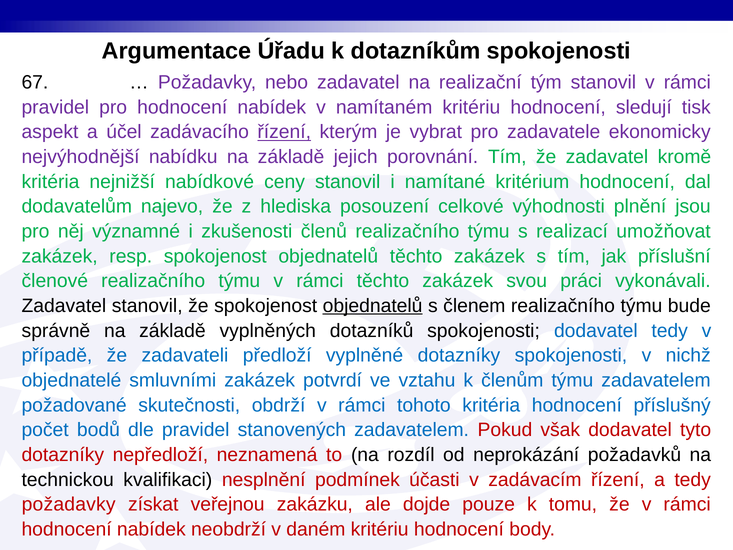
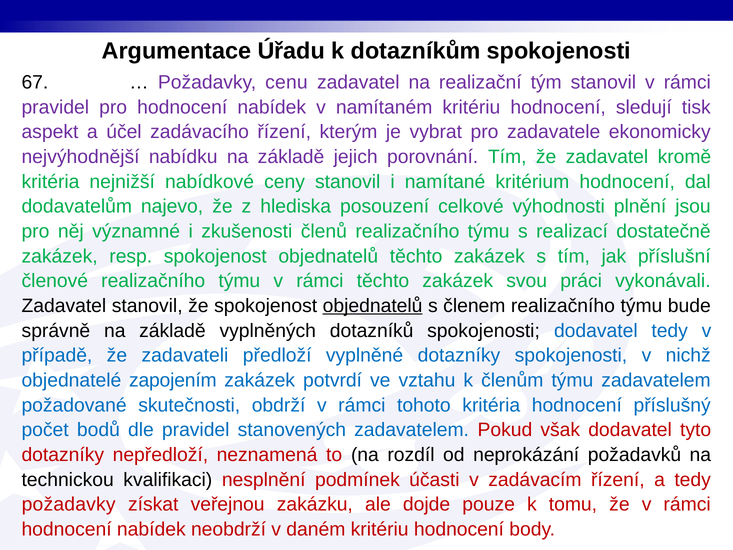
nebo: nebo -> cenu
řízení at (284, 132) underline: present -> none
umožňovat: umožňovat -> dostatečně
smluvními: smluvními -> zapojením
